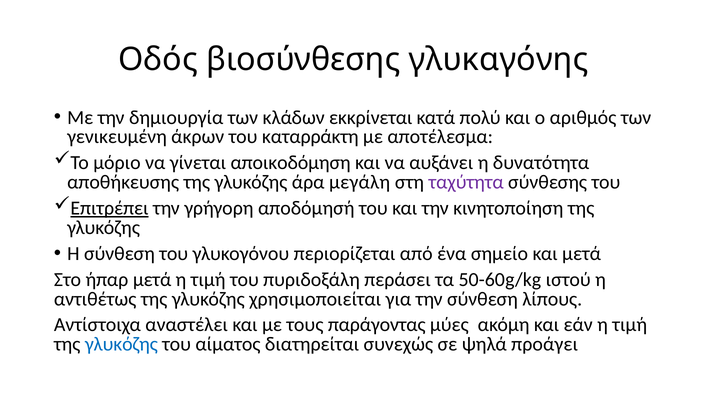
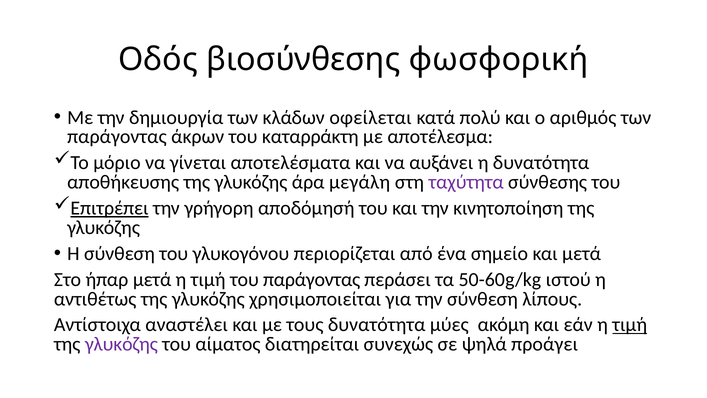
γλυκαγόνης: γλυκαγόνης -> φωσφορική
εκκρίνεται: εκκρίνεται -> οφείλεται
γενικευμένη at (117, 137): γενικευμένη -> παράγοντας
αποικοδόμηση: αποικοδόμηση -> αποτελέσματα
του πυριδοξάλη: πυριδοξάλη -> παράγοντας
τους παράγοντας: παράγοντας -> δυνατότητα
τιμή at (630, 325) underline: none -> present
γλυκόζης at (121, 344) colour: blue -> purple
